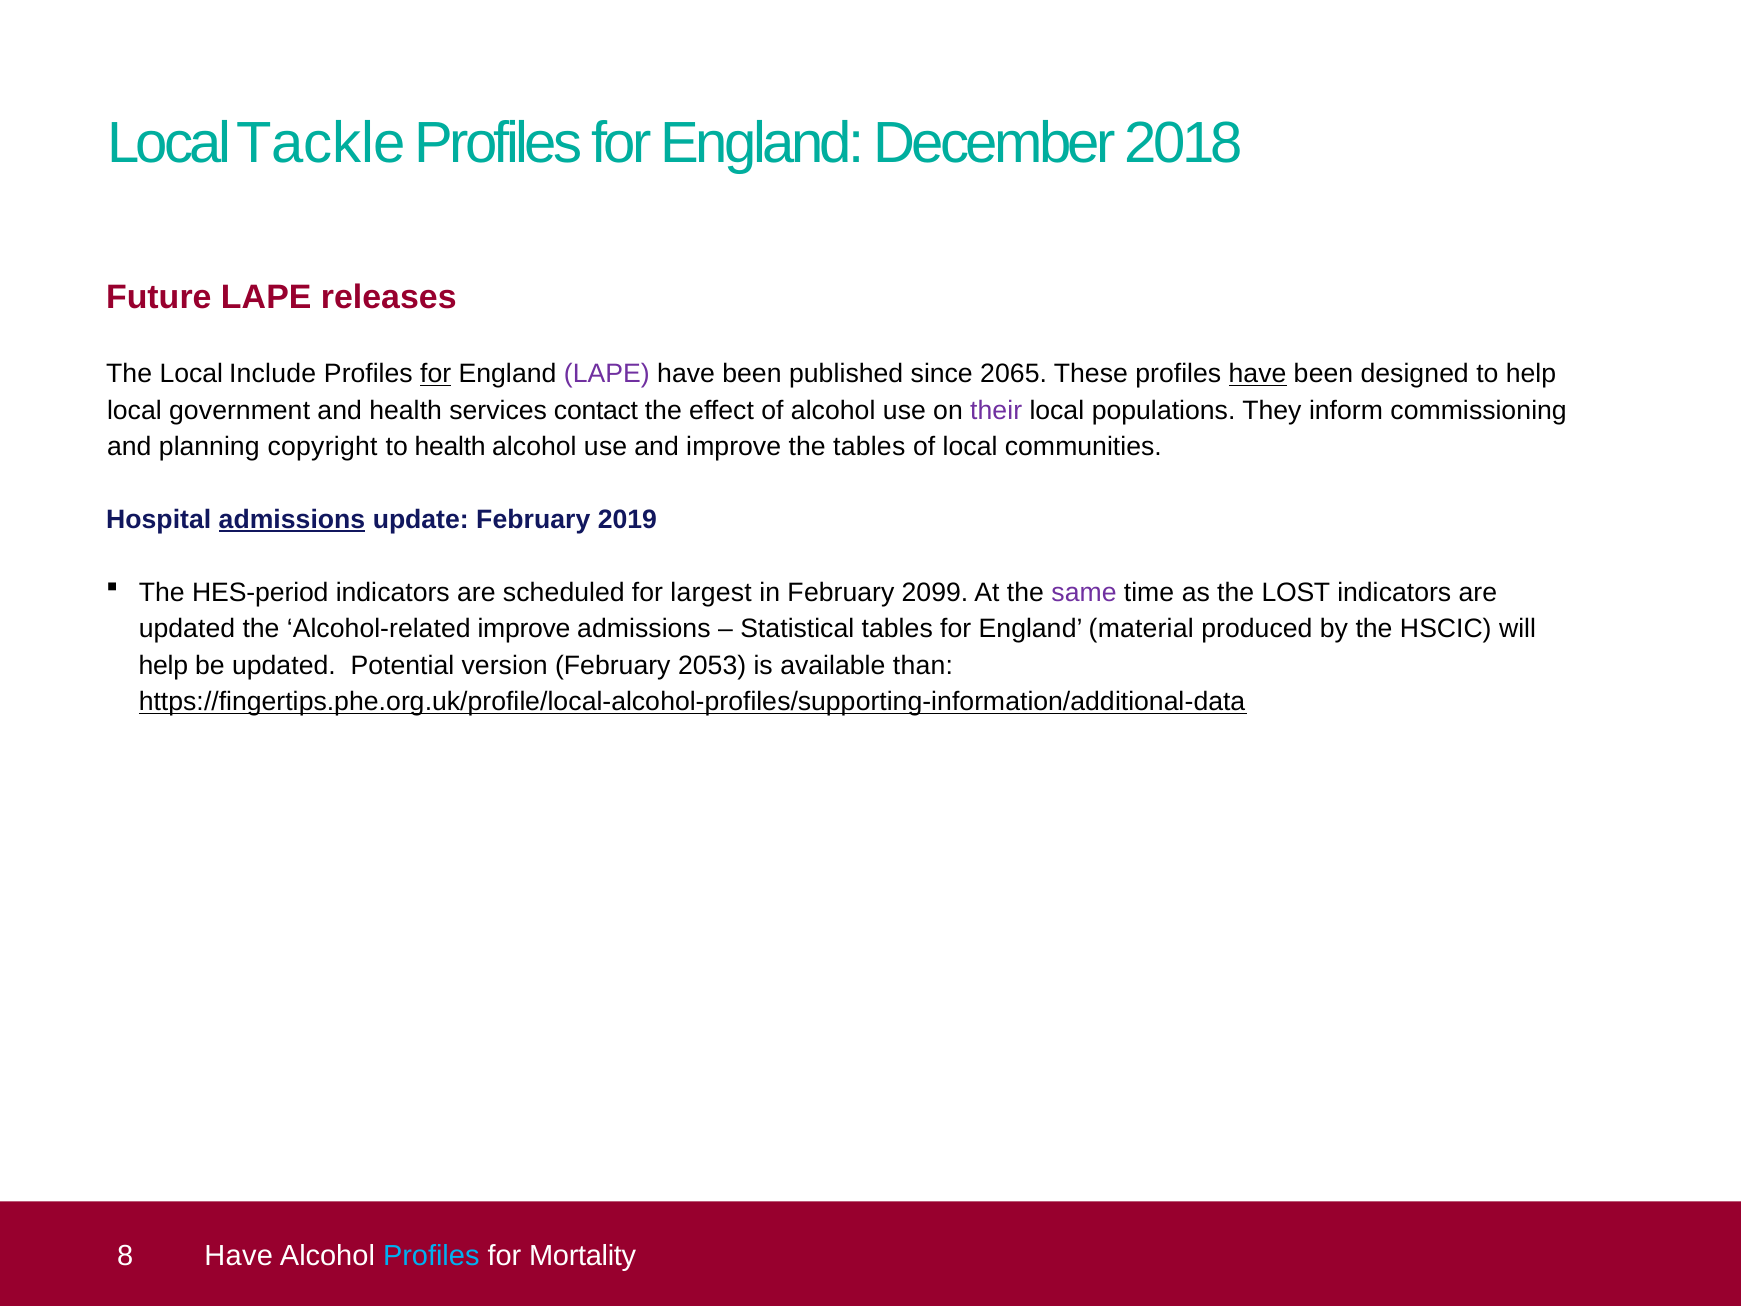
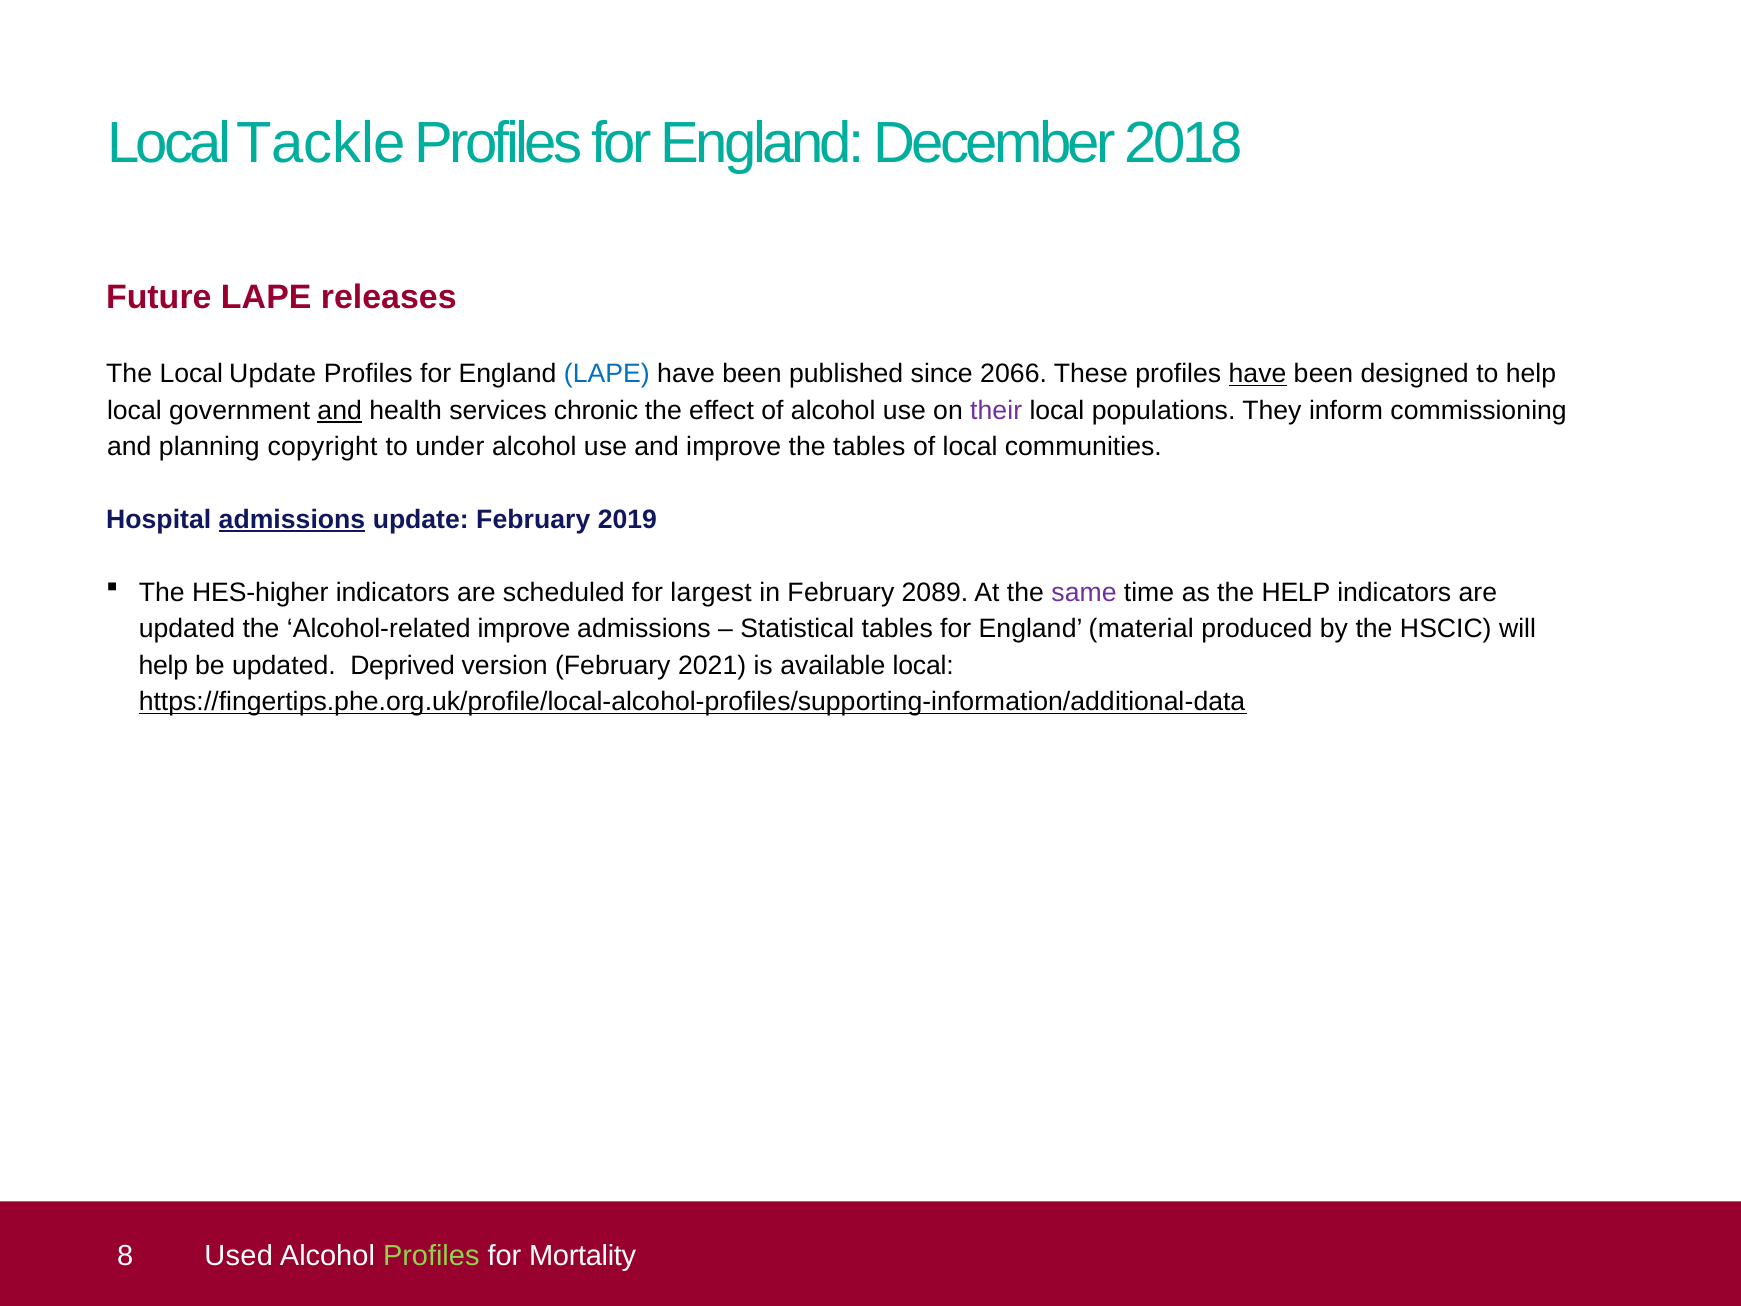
Local Include: Include -> Update
for at (436, 374) underline: present -> none
LAPE at (607, 374) colour: purple -> blue
2065: 2065 -> 2066
and at (340, 410) underline: none -> present
contact: contact -> chronic
to health: health -> under
HES-period: HES-period -> HES-higher
2099: 2099 -> 2089
the LOST: LOST -> HELP
Potential: Potential -> Deprived
2053: 2053 -> 2021
available than: than -> local
8 Have: Have -> Used
Profiles at (431, 1255) colour: light blue -> light green
